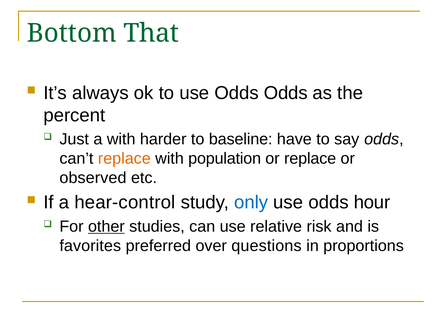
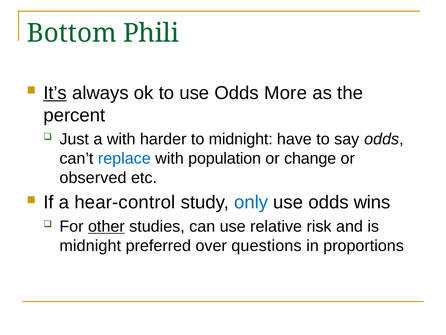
That: That -> Phili
It’s underline: none -> present
Odds Odds: Odds -> More
to baseline: baseline -> midnight
replace at (124, 158) colour: orange -> blue
or replace: replace -> change
hour: hour -> wins
favorites at (90, 245): favorites -> midnight
